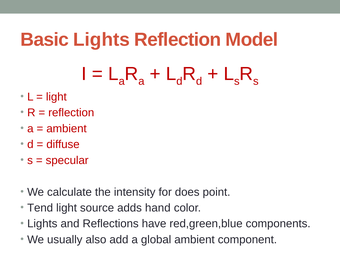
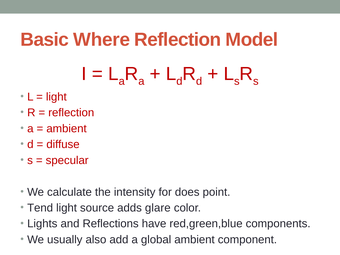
Basic Lights: Lights -> Where
hand: hand -> glare
